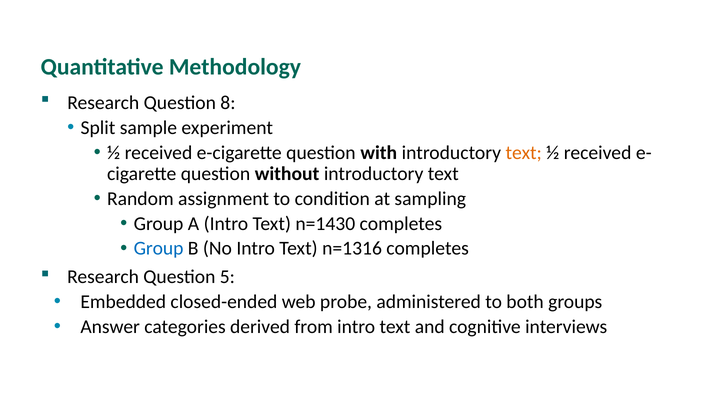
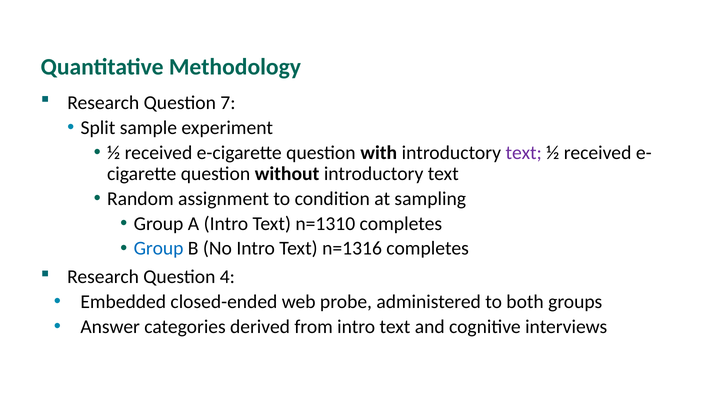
8: 8 -> 7
text at (524, 153) colour: orange -> purple
n=1430: n=1430 -> n=1310
5: 5 -> 4
